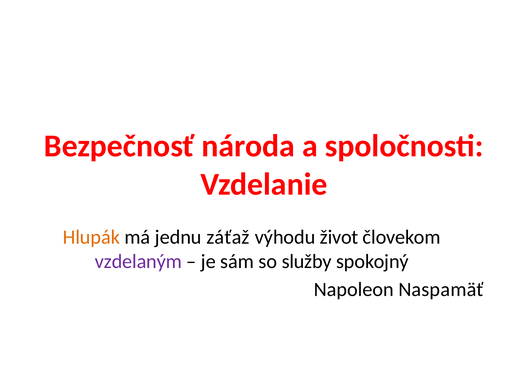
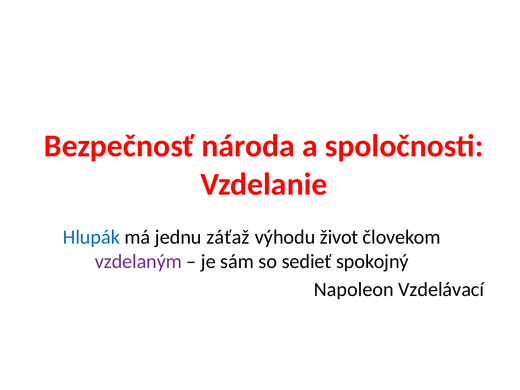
Hlupák colour: orange -> blue
služby: služby -> sedieť
Naspamäť: Naspamäť -> Vzdelávací
